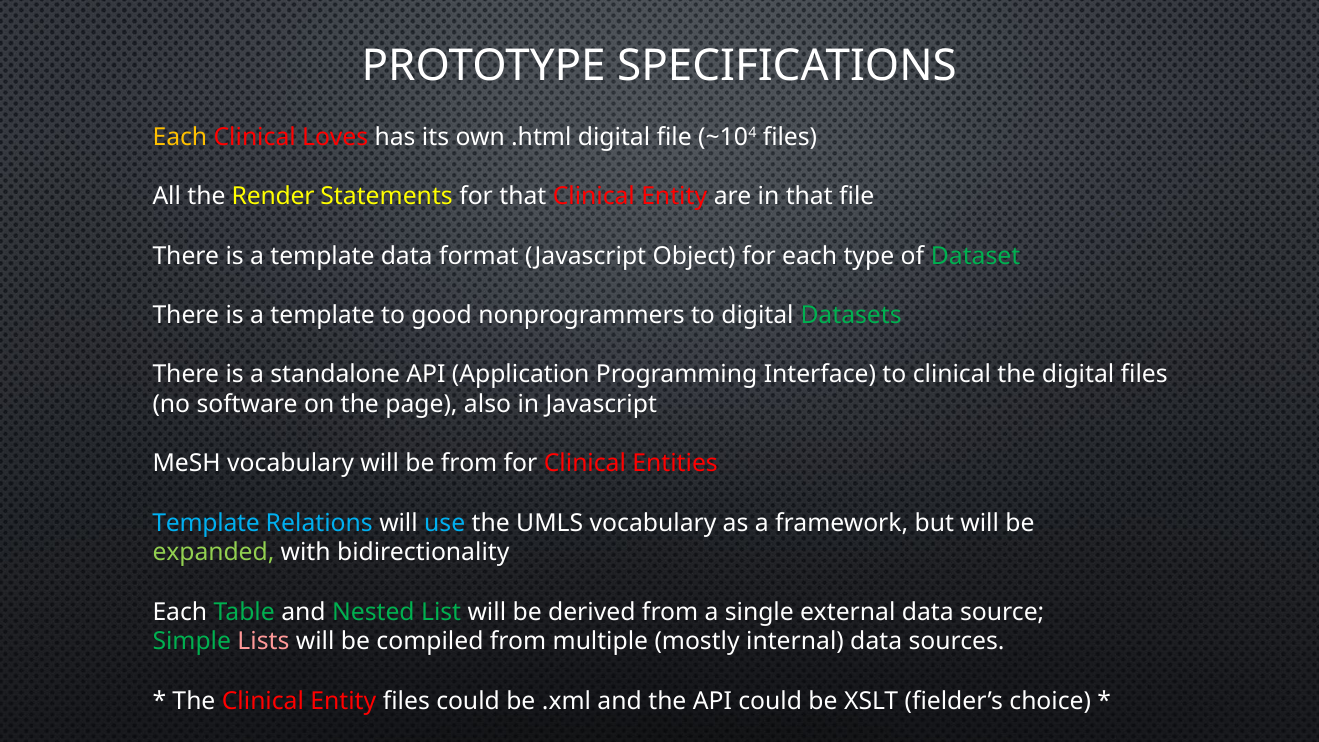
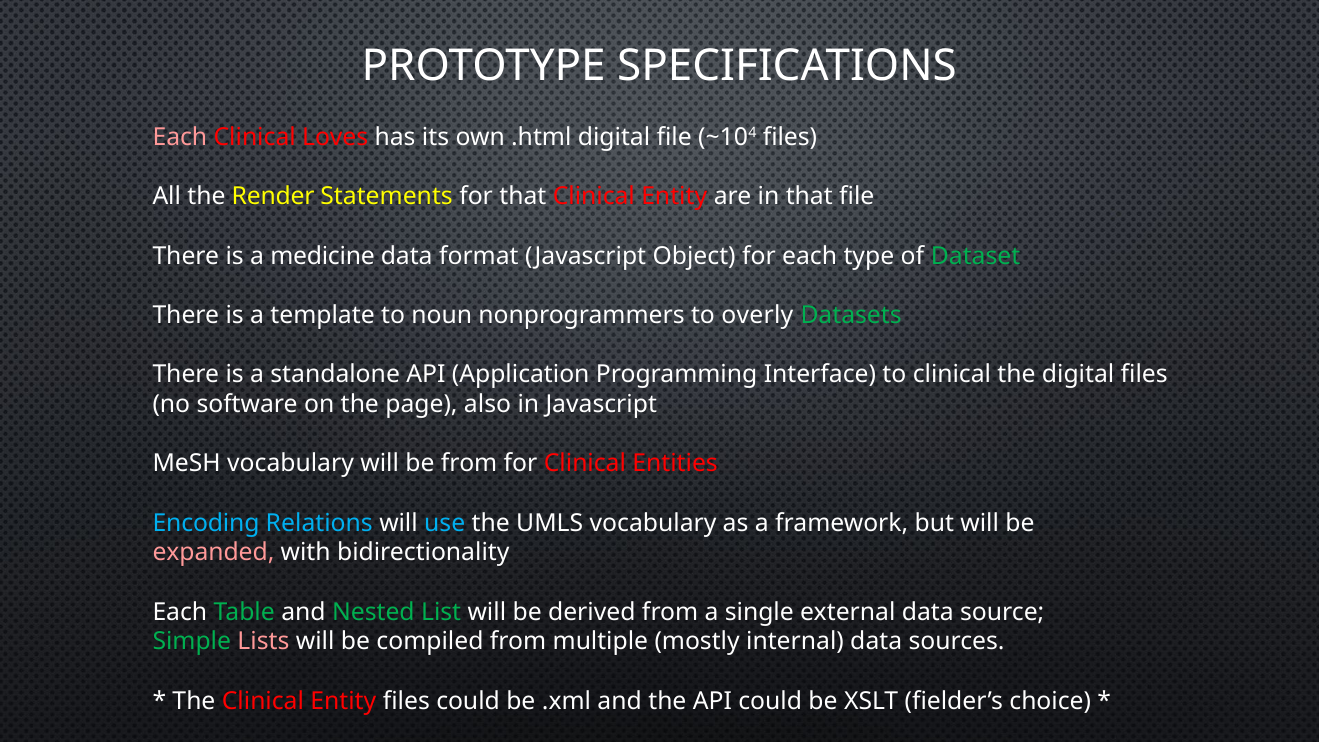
Each at (180, 137) colour: yellow -> pink
template at (322, 256): template -> medicine
good: good -> noun
to digital: digital -> overly
Template at (206, 523): Template -> Encoding
expanded colour: light green -> pink
